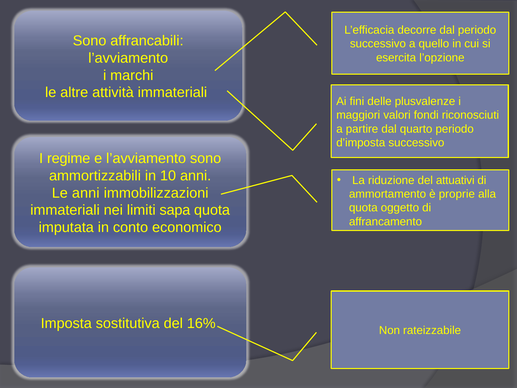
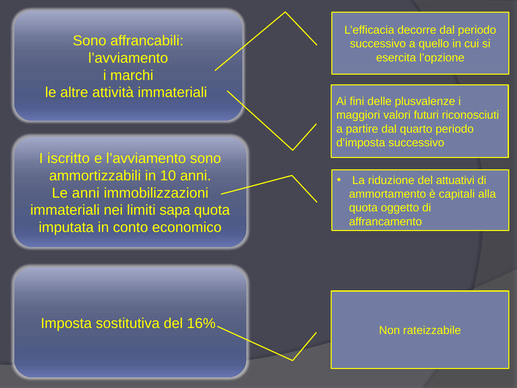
fondi: fondi -> futuri
regime: regime -> iscritto
proprie: proprie -> capitali
